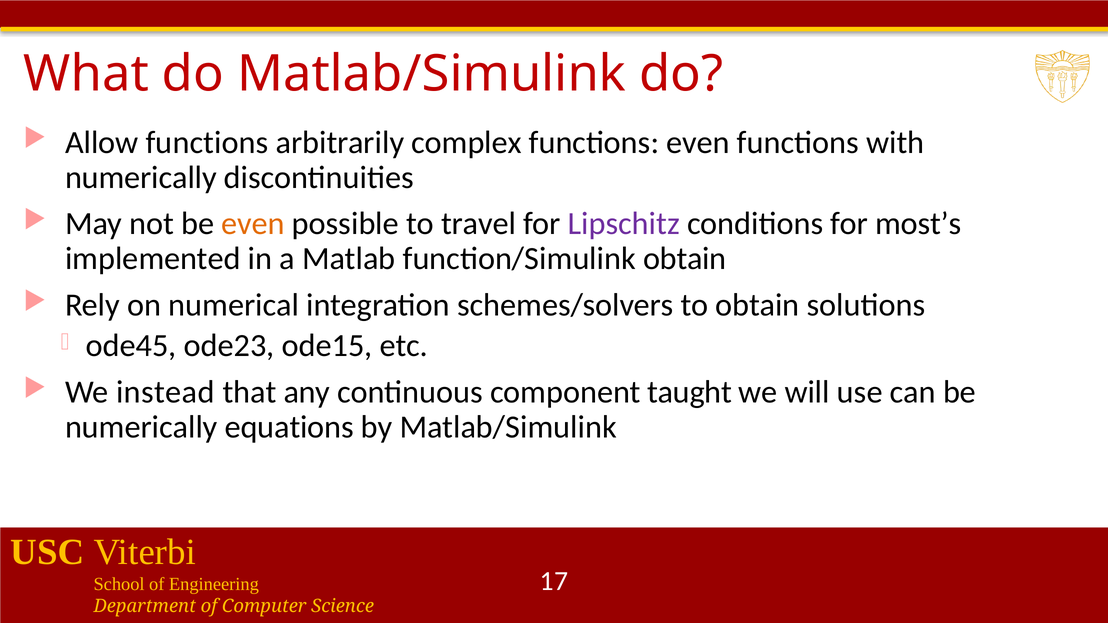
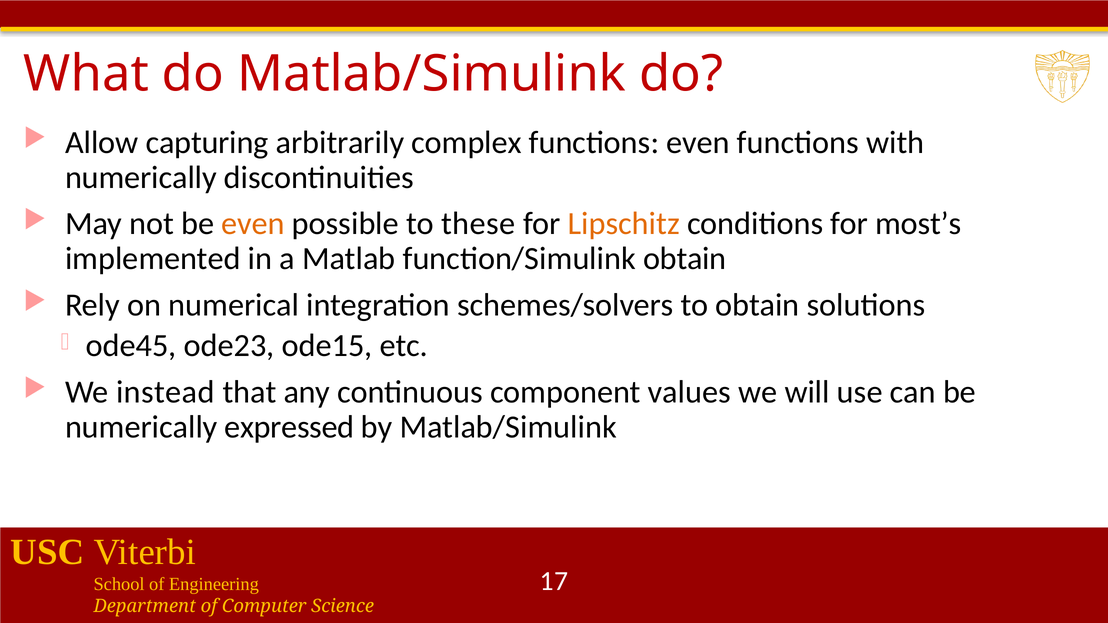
Allow functions: functions -> capturing
travel: travel -> these
Lipschitz colour: purple -> orange
taught: taught -> values
equations: equations -> expressed
